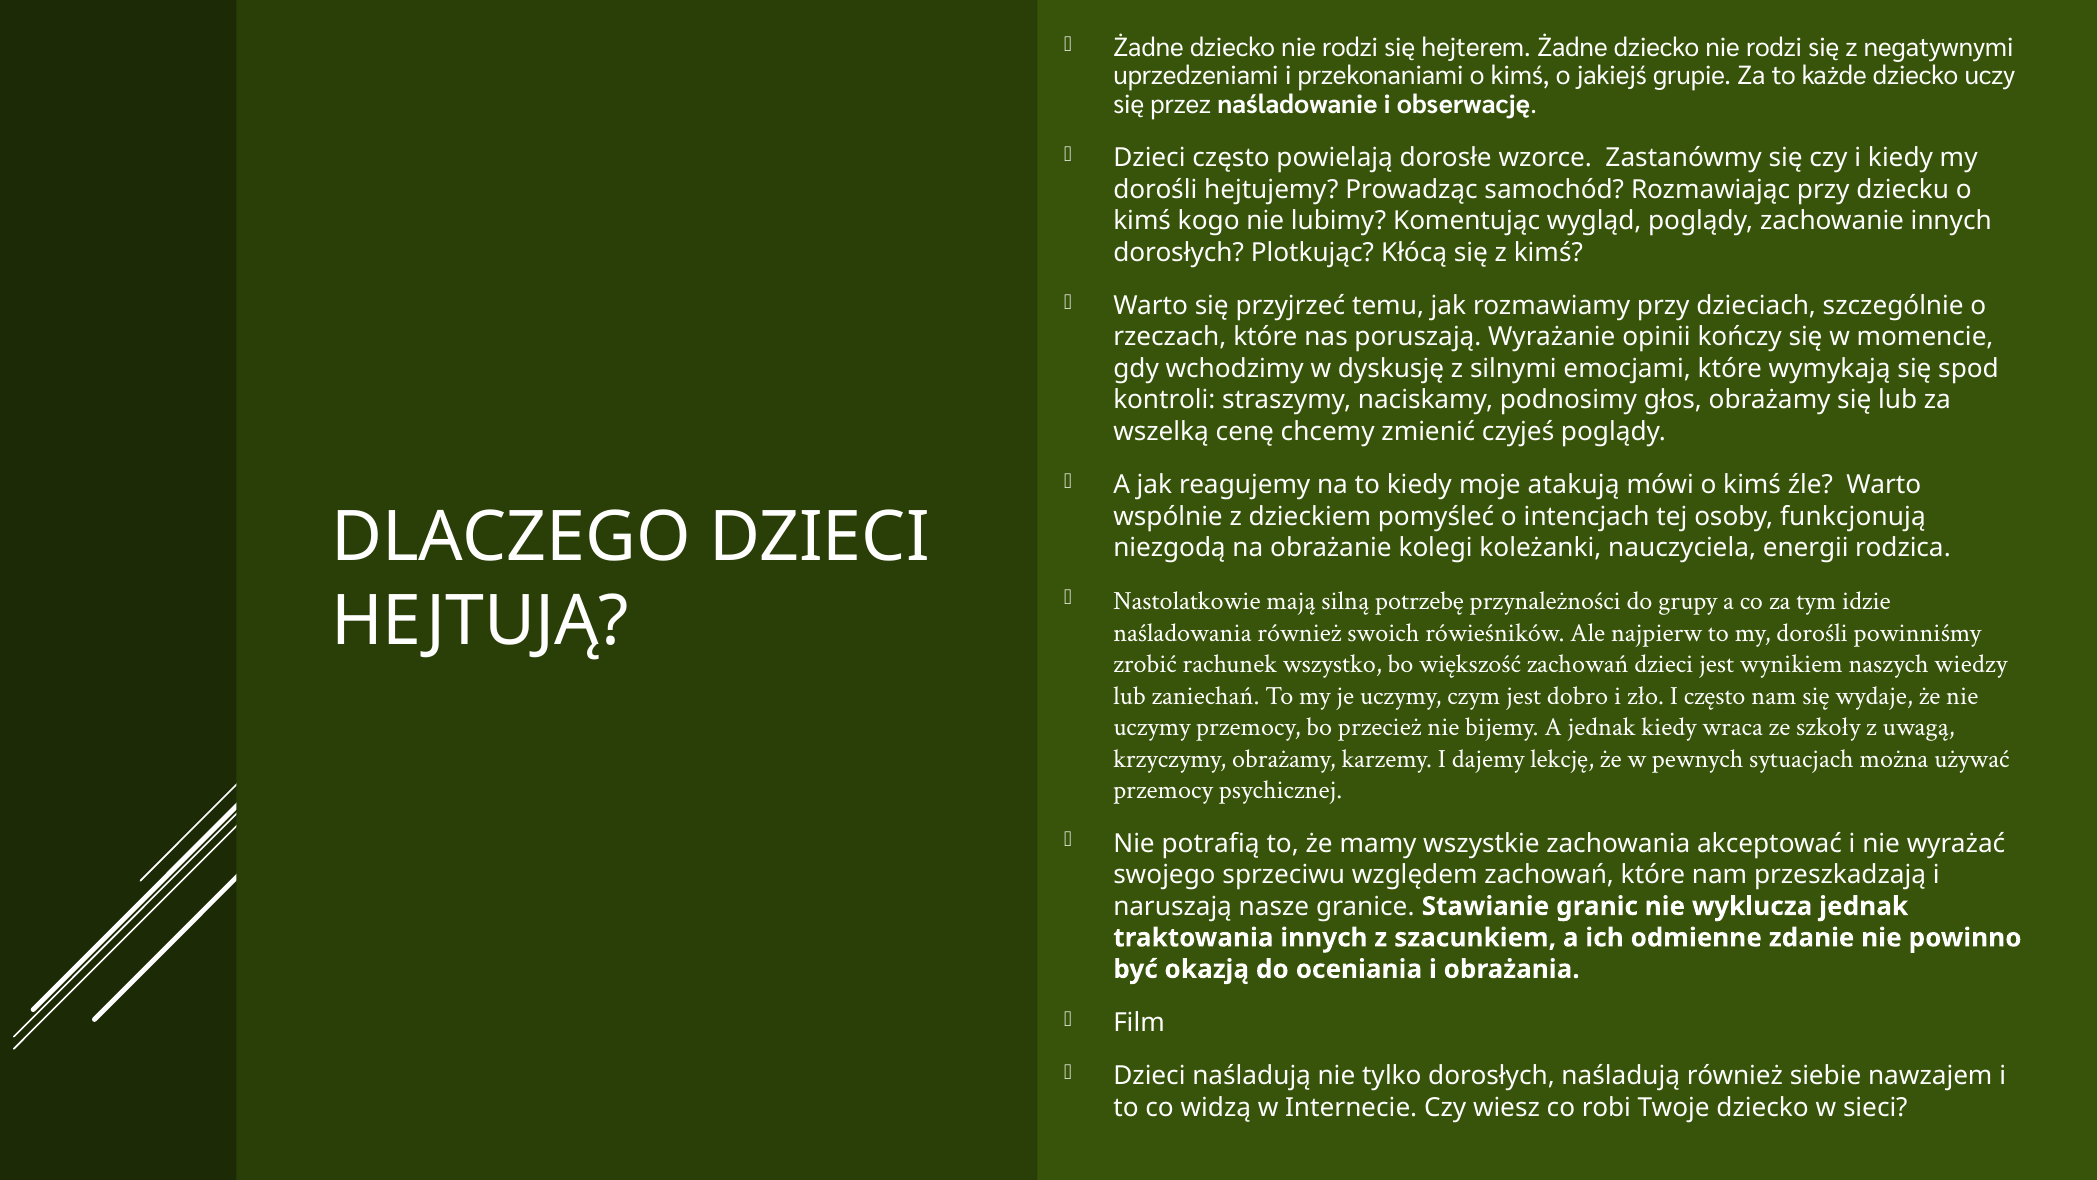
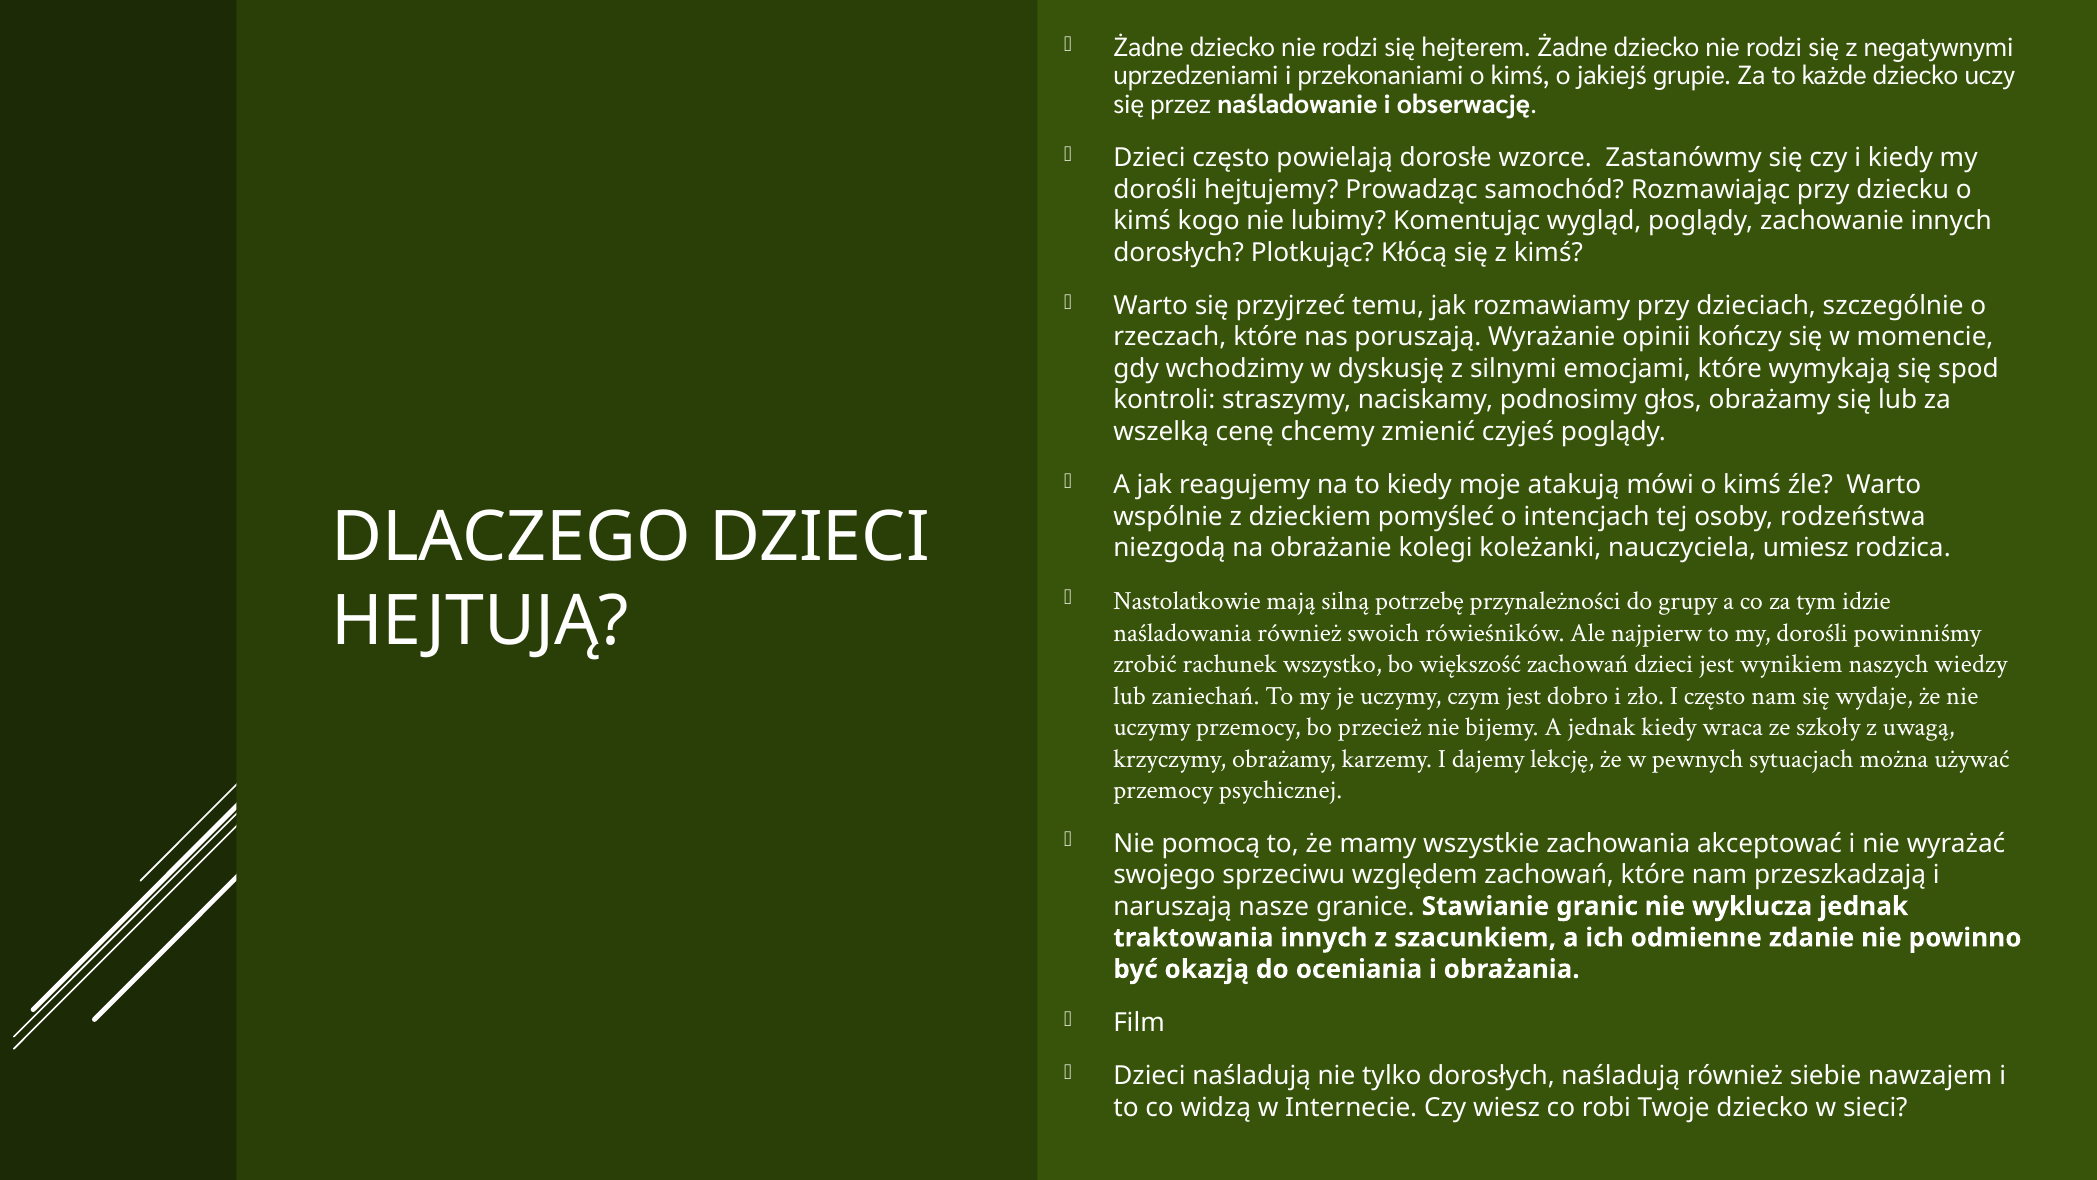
funkcjonują: funkcjonują -> rodzeństwa
energii: energii -> umiesz
potrafią: potrafią -> pomocą
